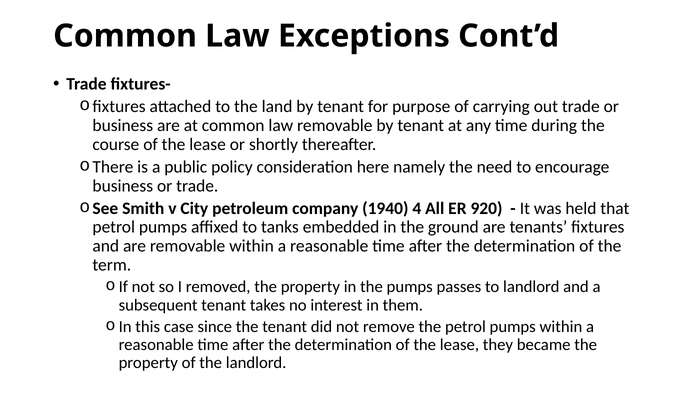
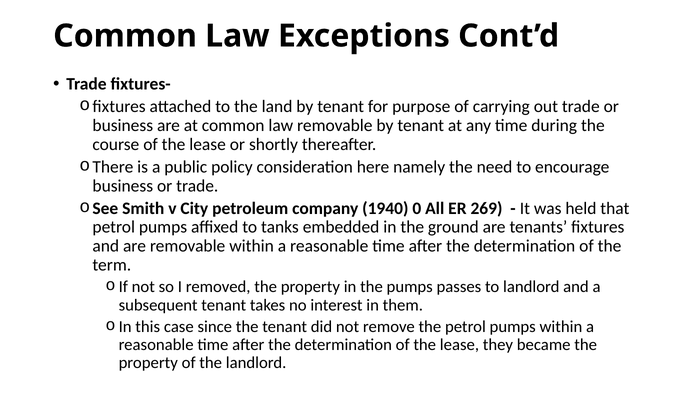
4: 4 -> 0
920: 920 -> 269
